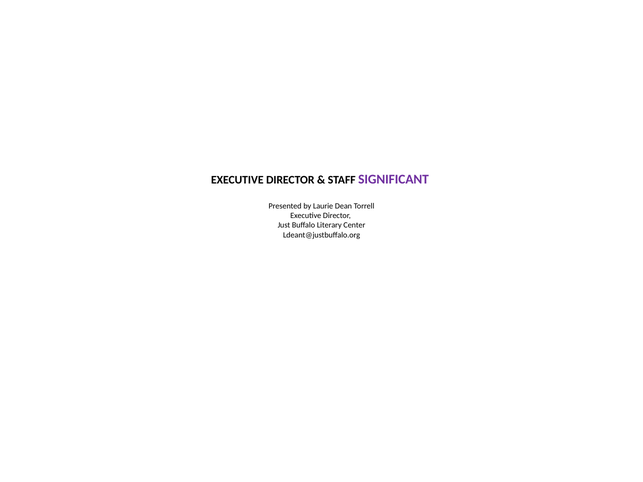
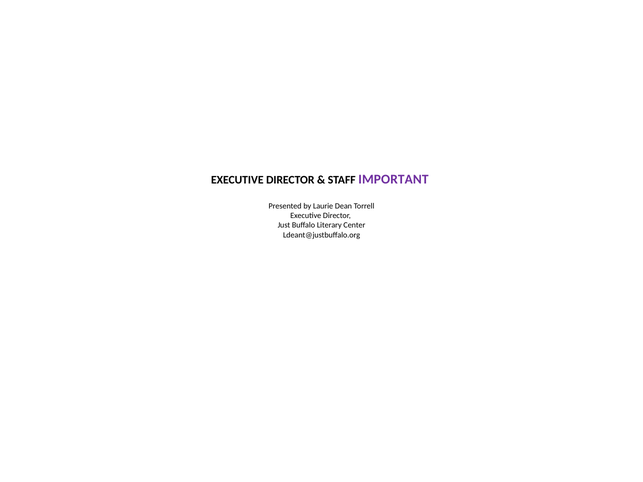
SIGNIFICANT: SIGNIFICANT -> IMPORTANT
